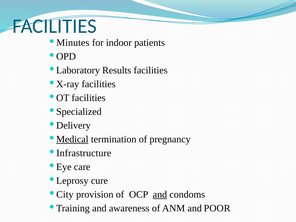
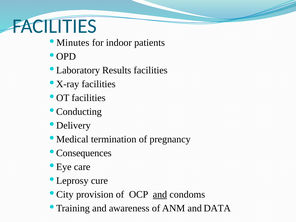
Specialized: Specialized -> Conducting
Medical underline: present -> none
Infrastructure: Infrastructure -> Consequences
POOR: POOR -> DATA
